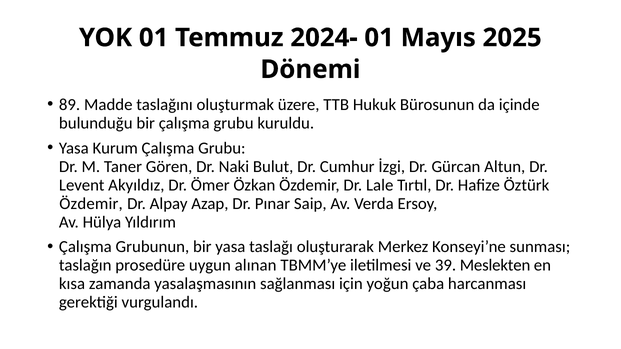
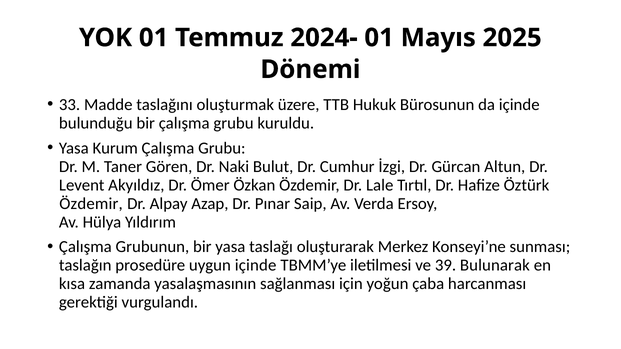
89: 89 -> 33
uygun alınan: alınan -> içinde
Meslekten: Meslekten -> Bulunarak
